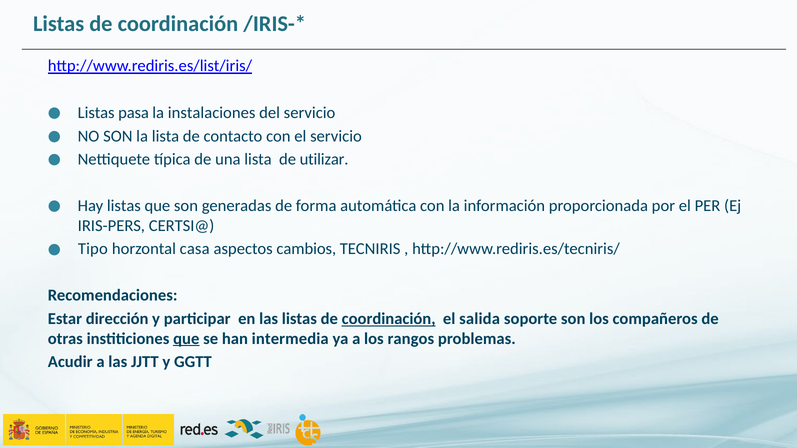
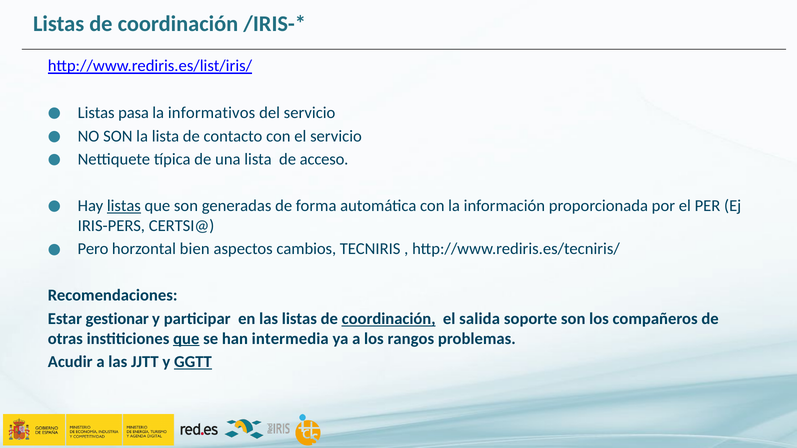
instalaciones: instalaciones -> informativos
utilizar: utilizar -> acceso
listas at (124, 206) underline: none -> present
Tipo: Tipo -> Pero
casa: casa -> bien
dirección: dirección -> gestionar
GGTT underline: none -> present
